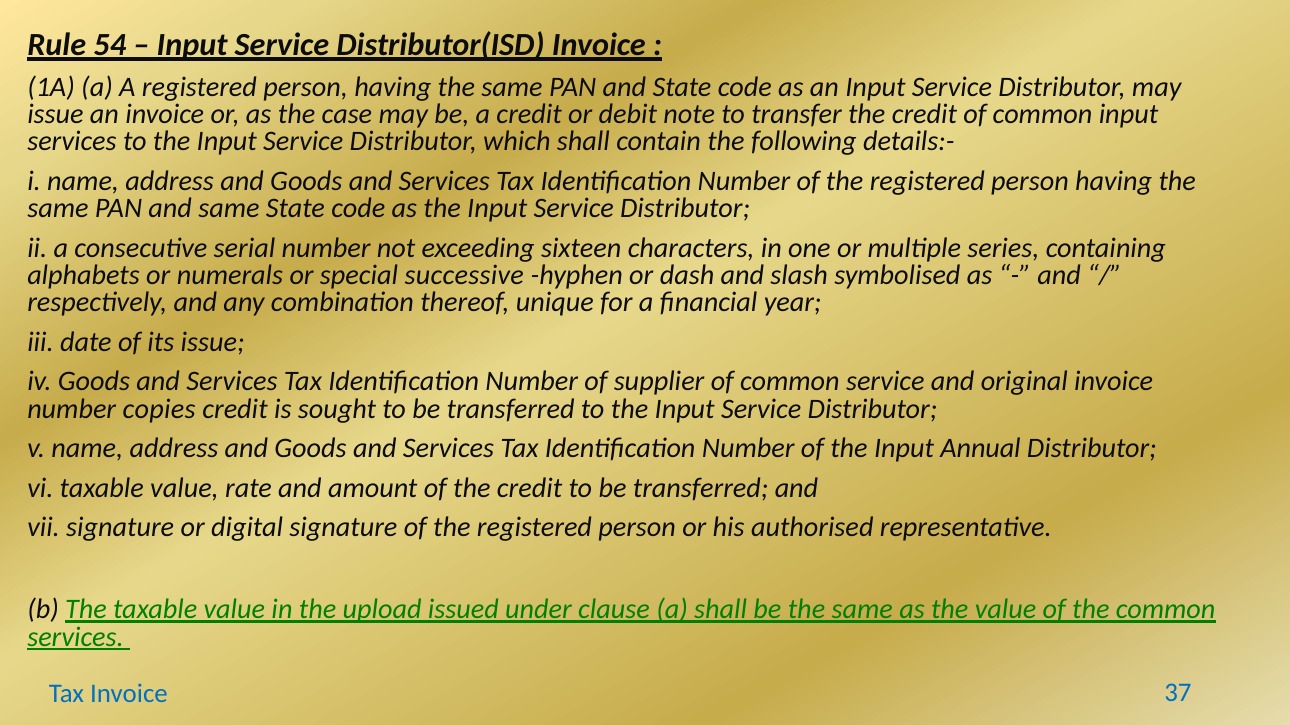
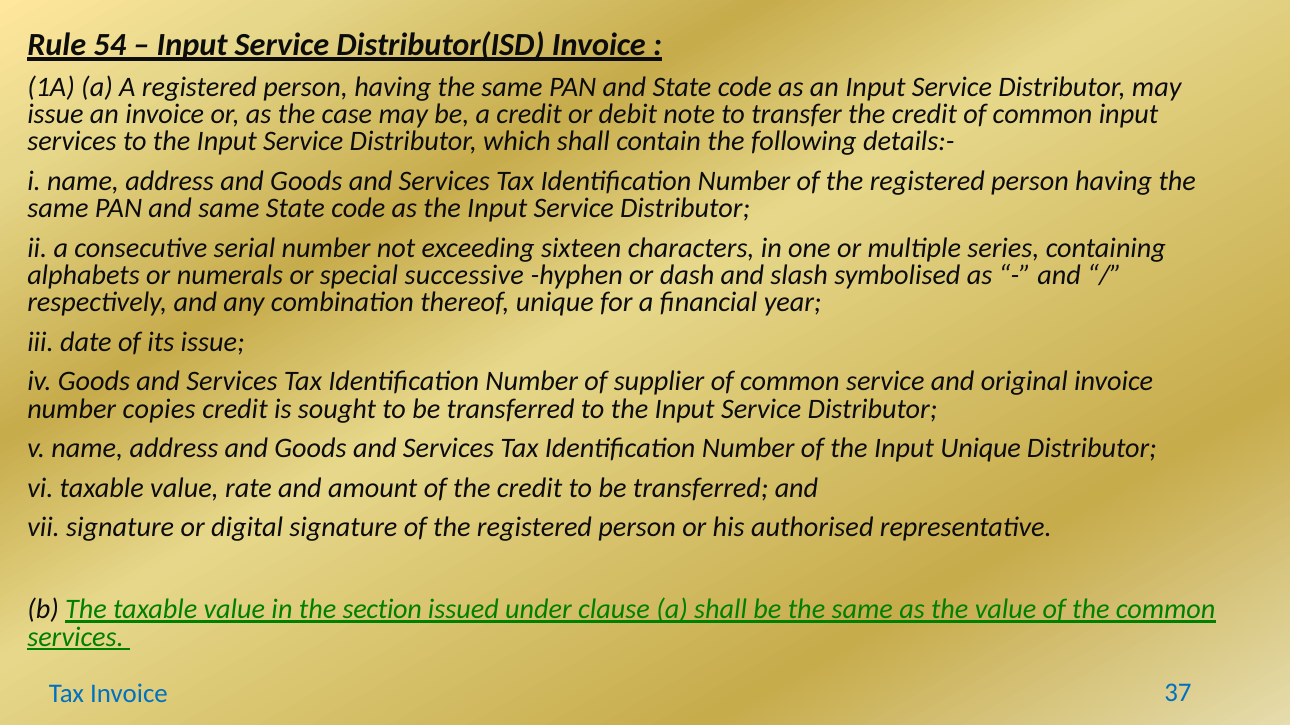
Input Annual: Annual -> Unique
upload: upload -> section
